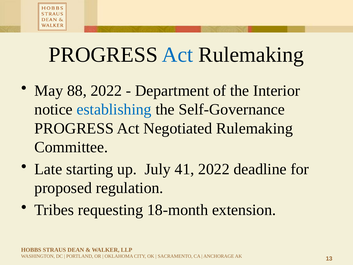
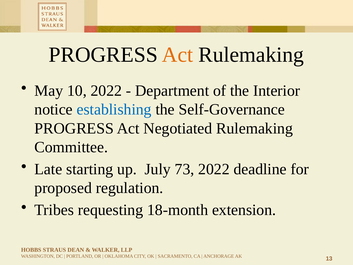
Act at (178, 55) colour: blue -> orange
88: 88 -> 10
41: 41 -> 73
